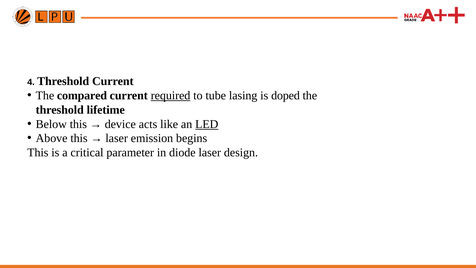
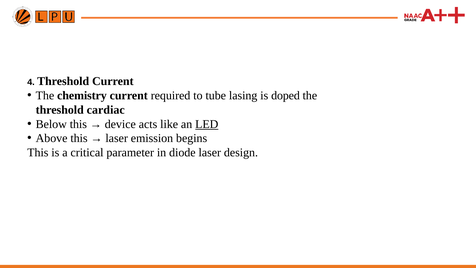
compared: compared -> chemistry
required underline: present -> none
lifetime: lifetime -> cardiac
